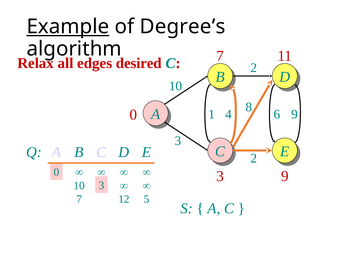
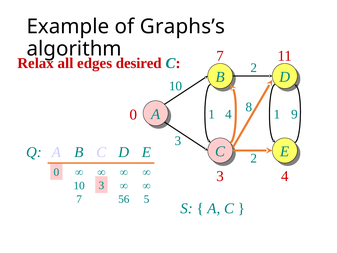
Example underline: present -> none
Degree’s: Degree’s -> Graphs’s
4 6: 6 -> 1
3 9: 9 -> 4
12: 12 -> 56
